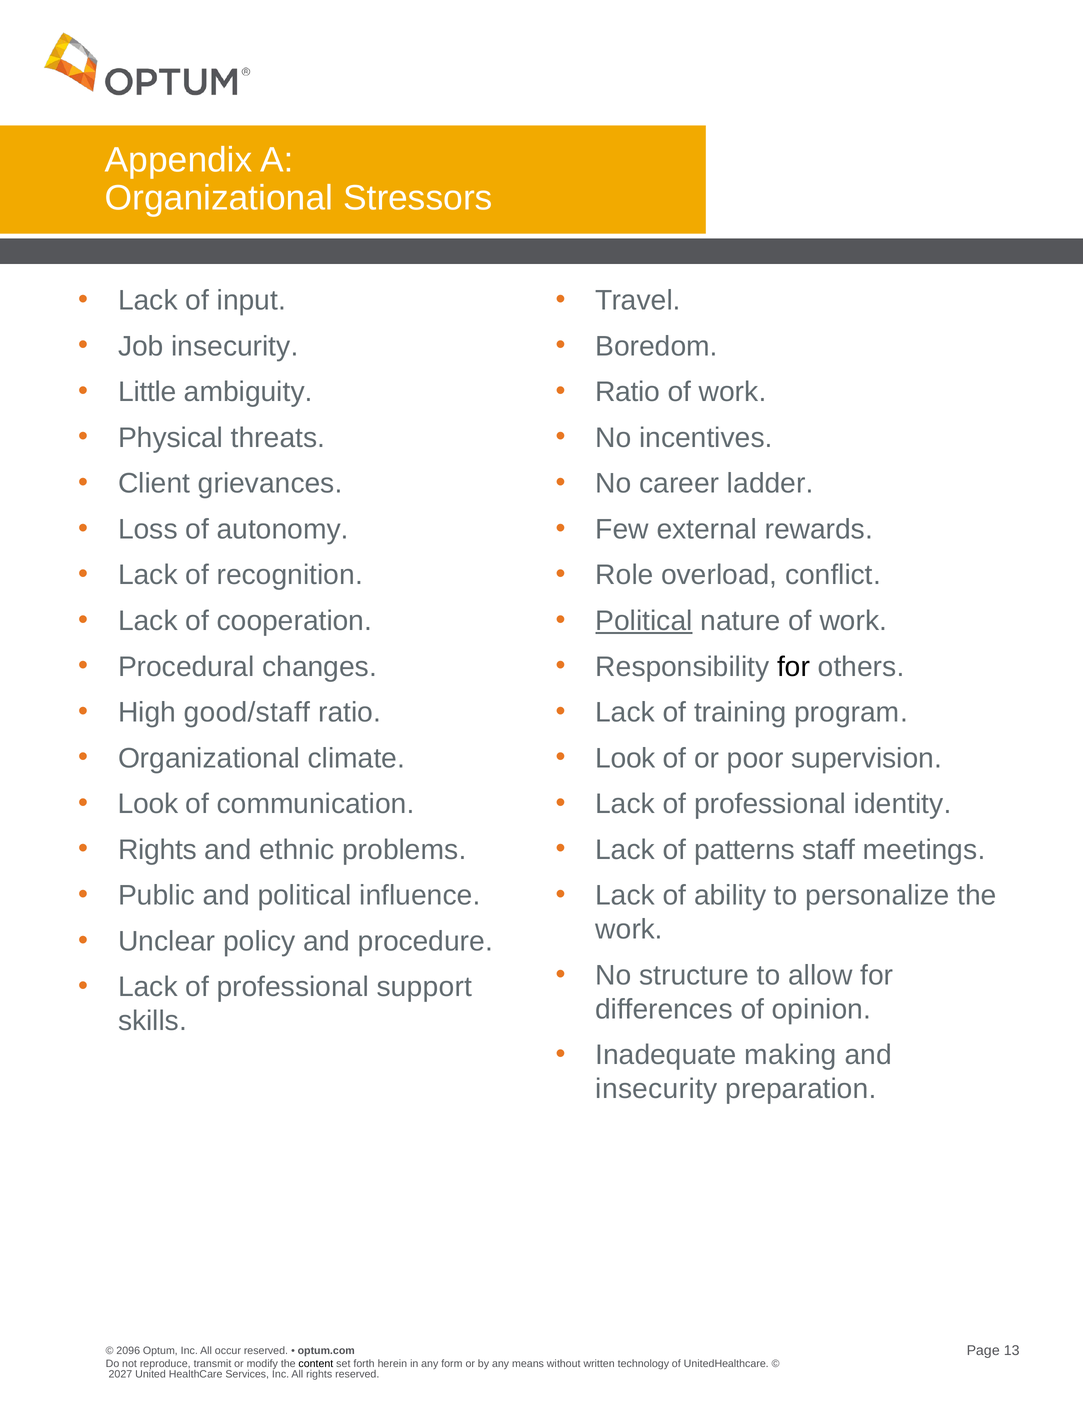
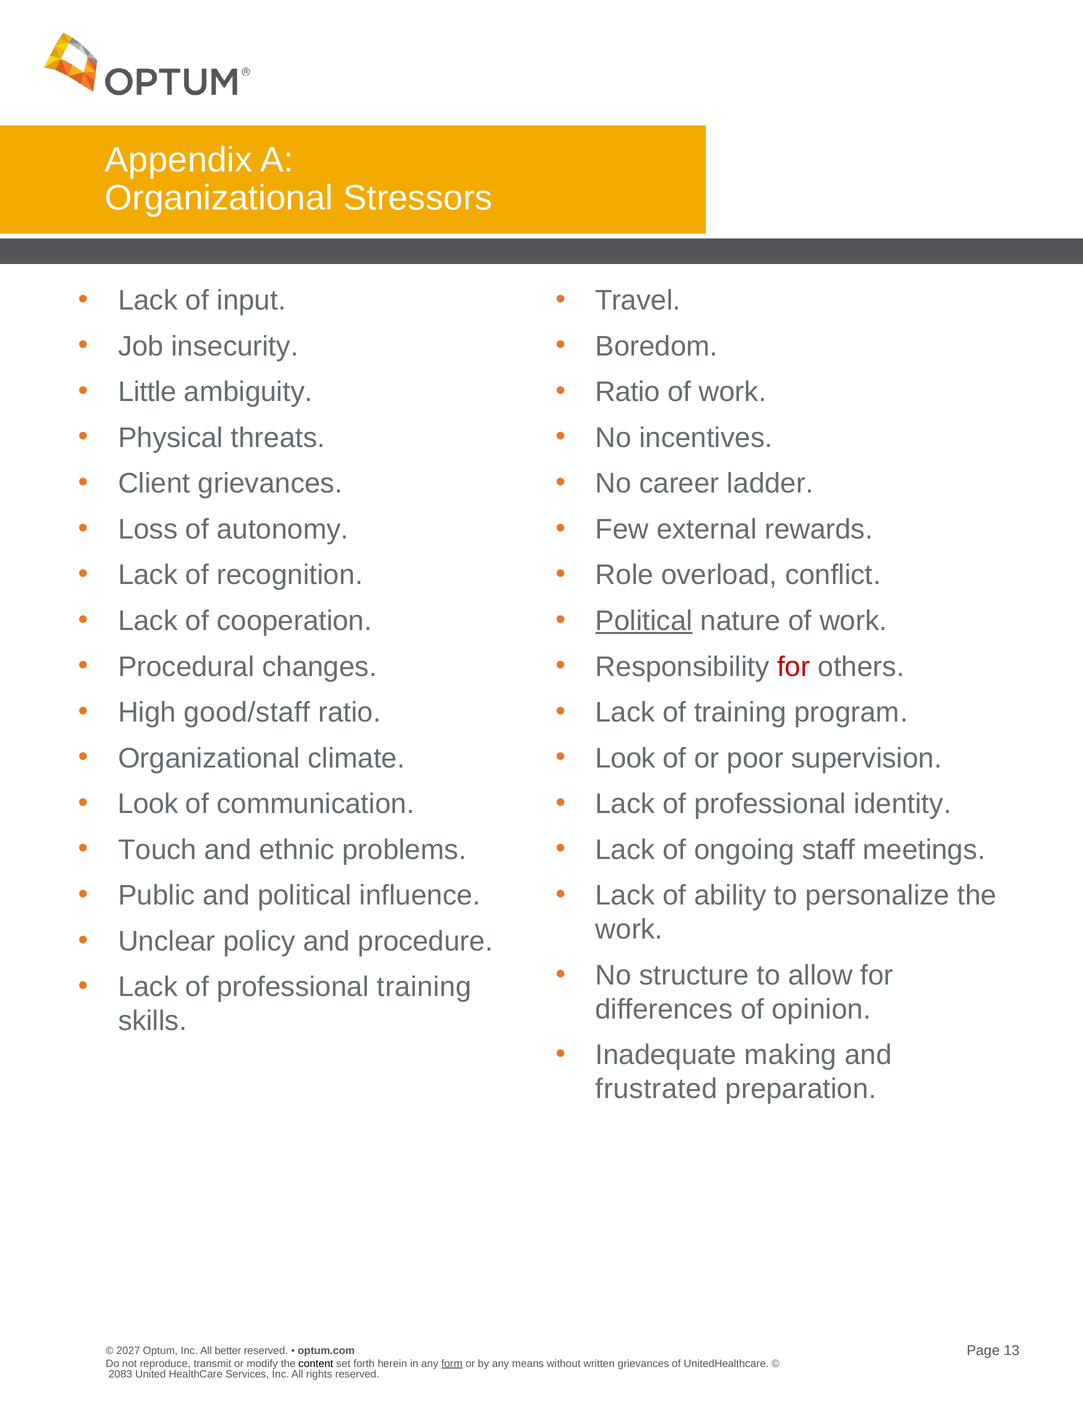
for at (794, 667) colour: black -> red
Rights at (157, 850): Rights -> Touch
patterns: patterns -> ongoing
professional support: support -> training
insecurity at (656, 1089): insecurity -> frustrated
2096: 2096 -> 2027
occur: occur -> better
form underline: none -> present
written technology: technology -> grievances
2027: 2027 -> 2083
